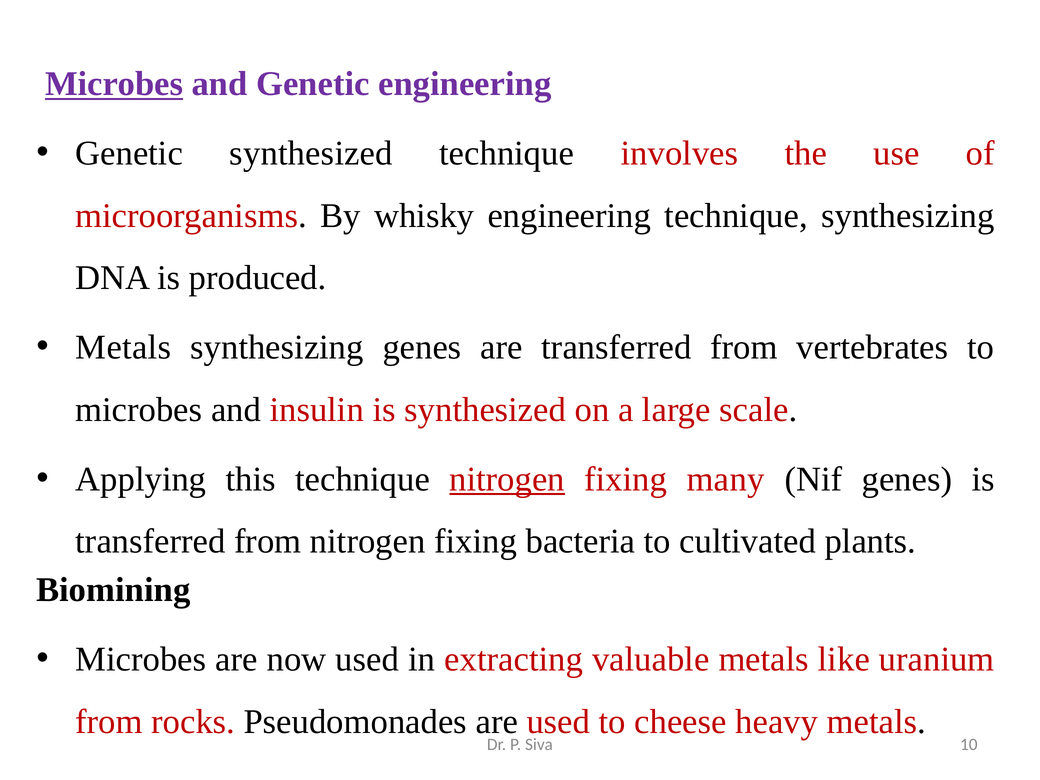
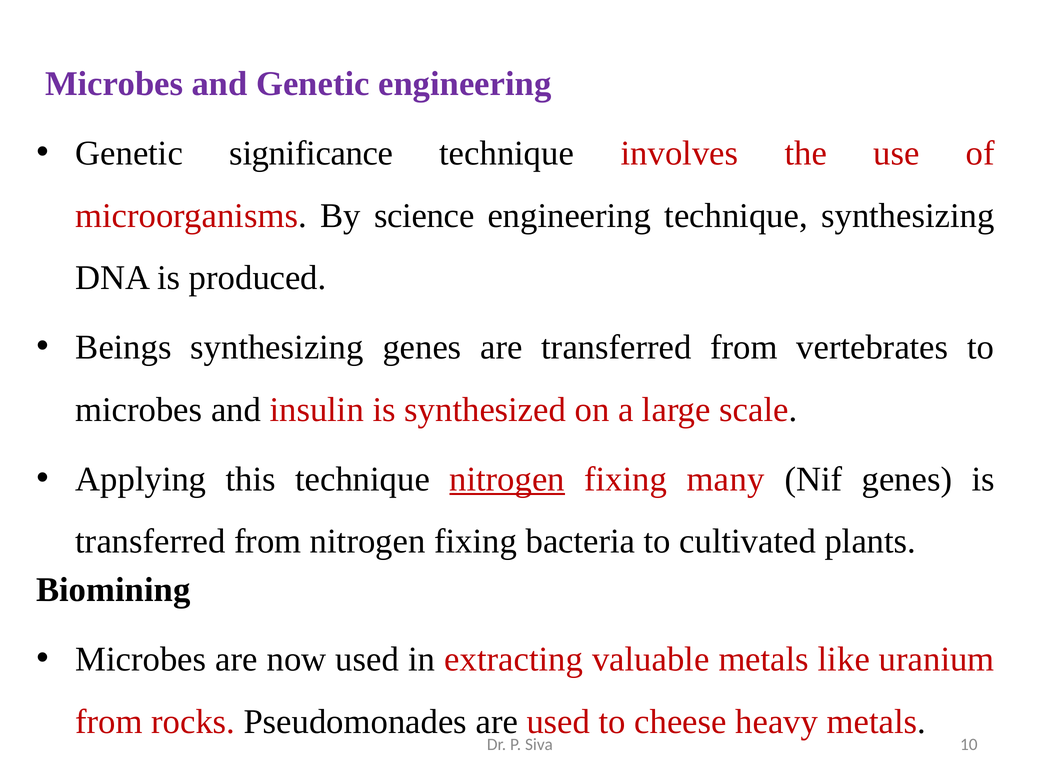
Microbes at (114, 84) underline: present -> none
Genetic synthesized: synthesized -> significance
whisky: whisky -> science
Metals at (123, 347): Metals -> Beings
